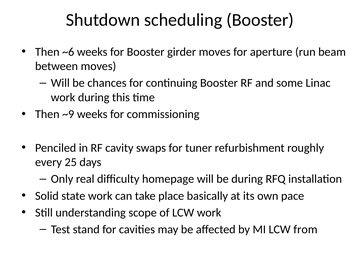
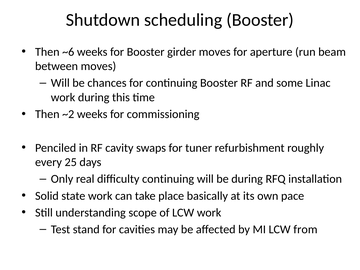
~9: ~9 -> ~2
difficulty homepage: homepage -> continuing
